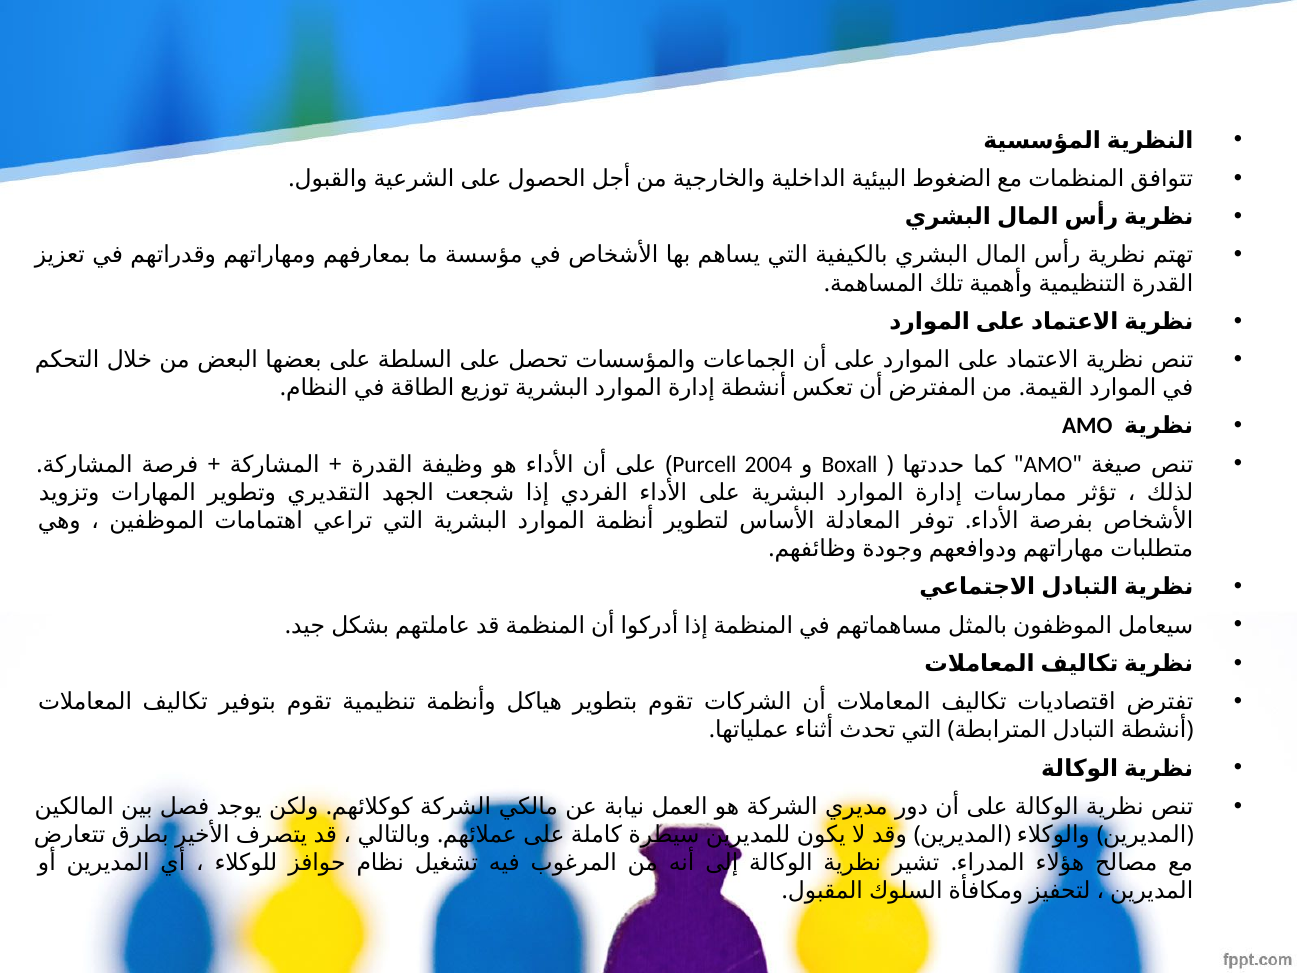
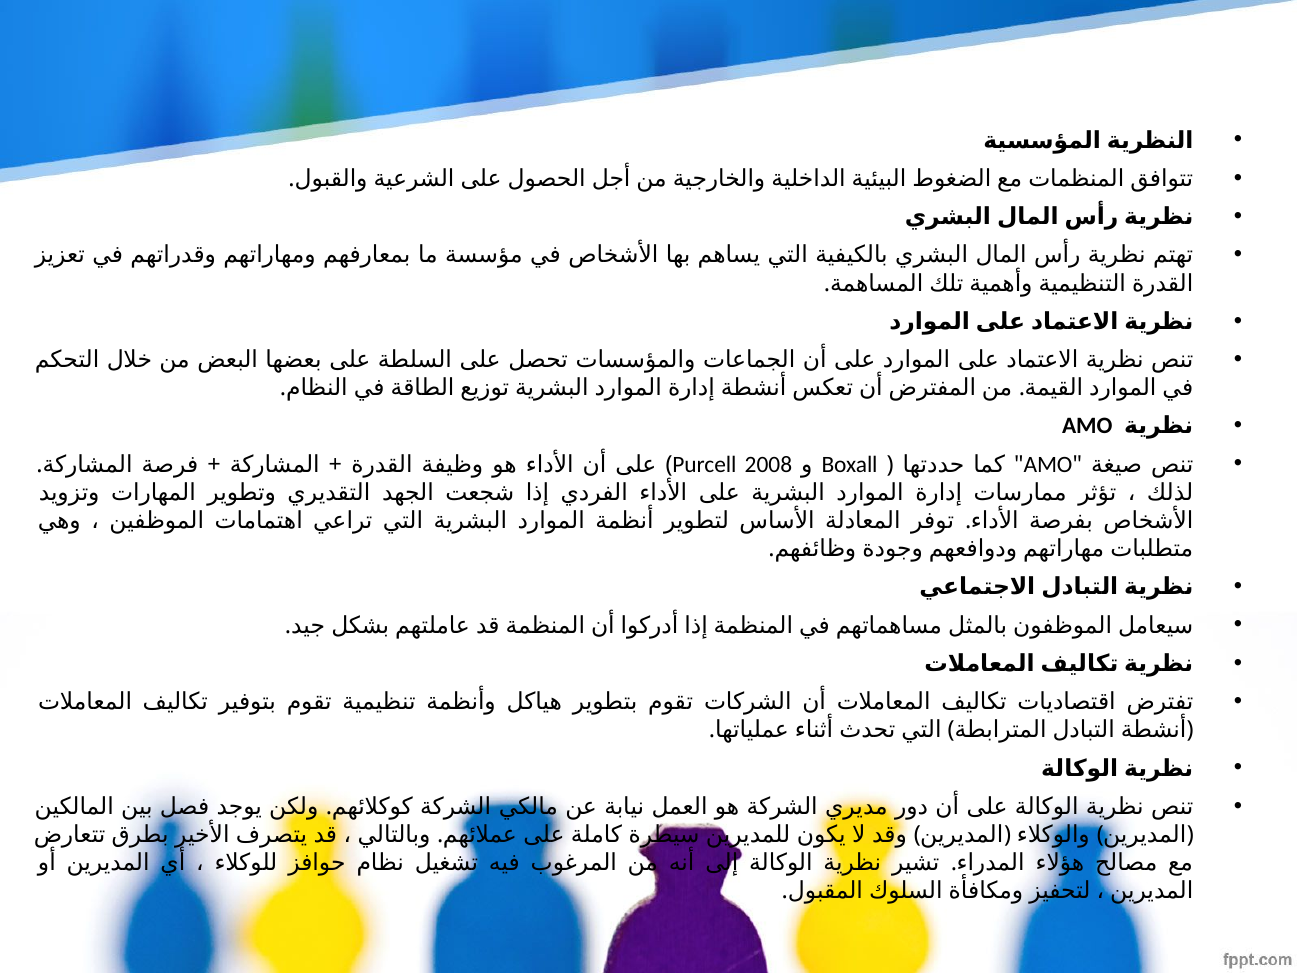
2004: 2004 -> 2008
